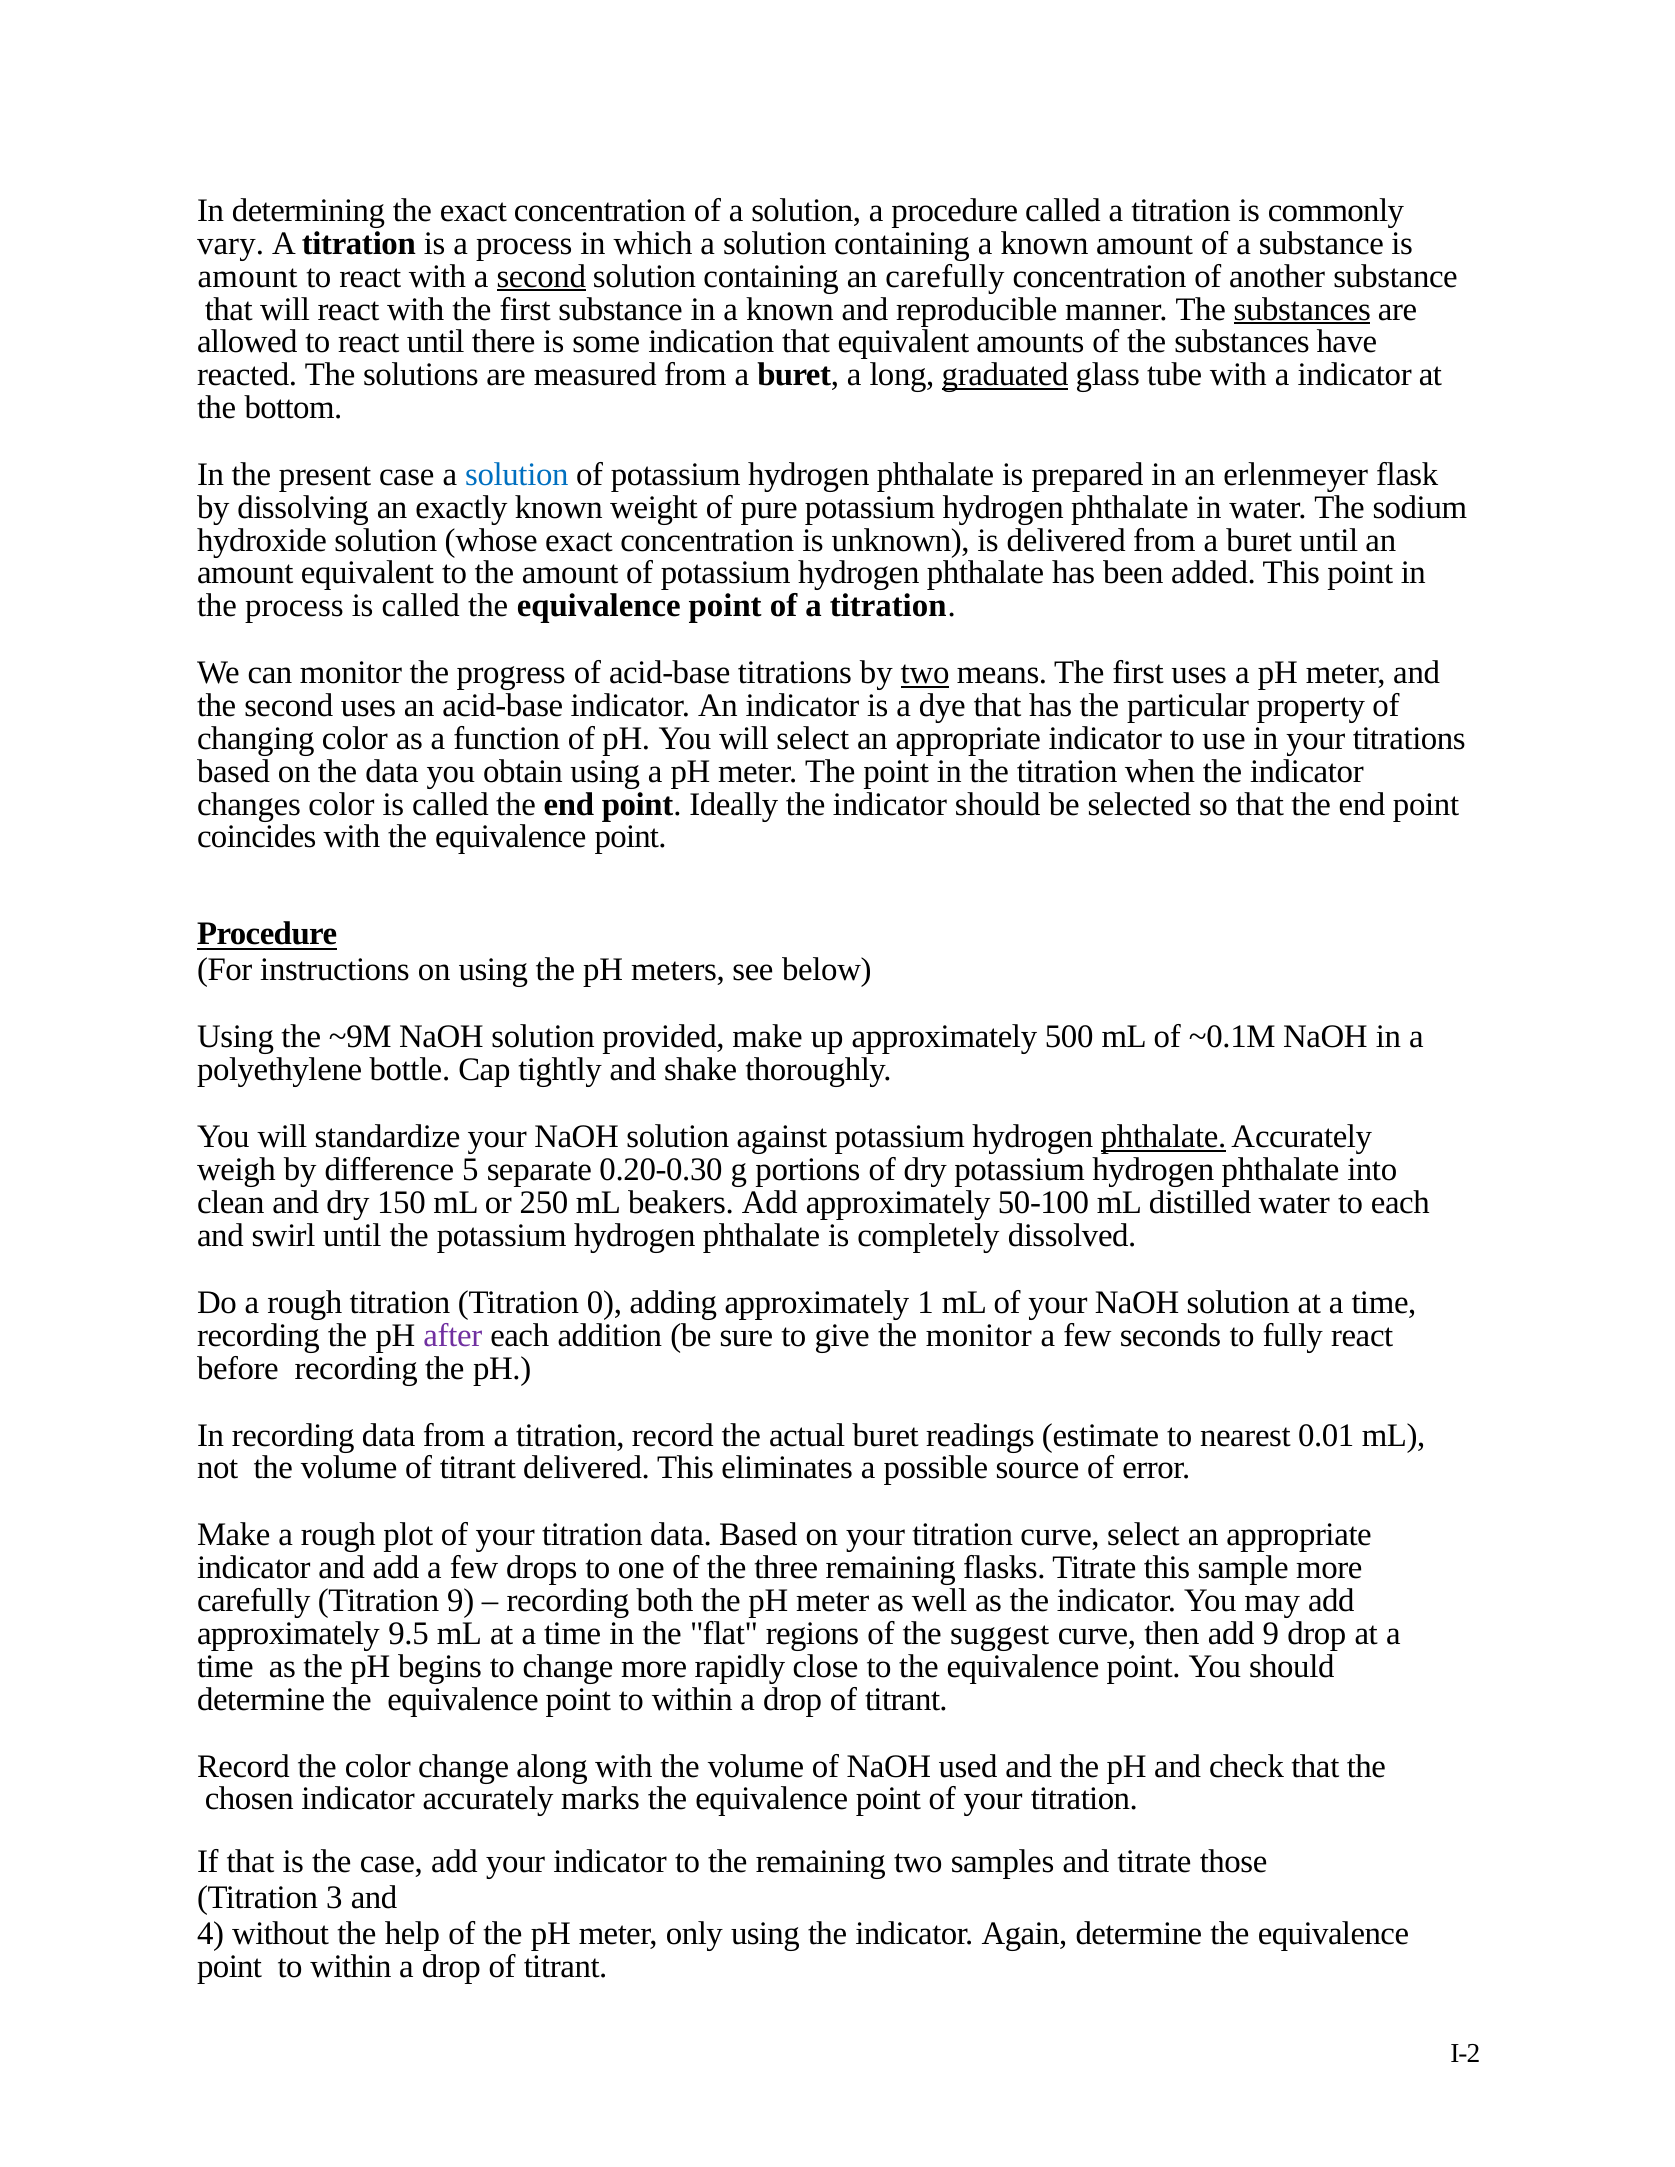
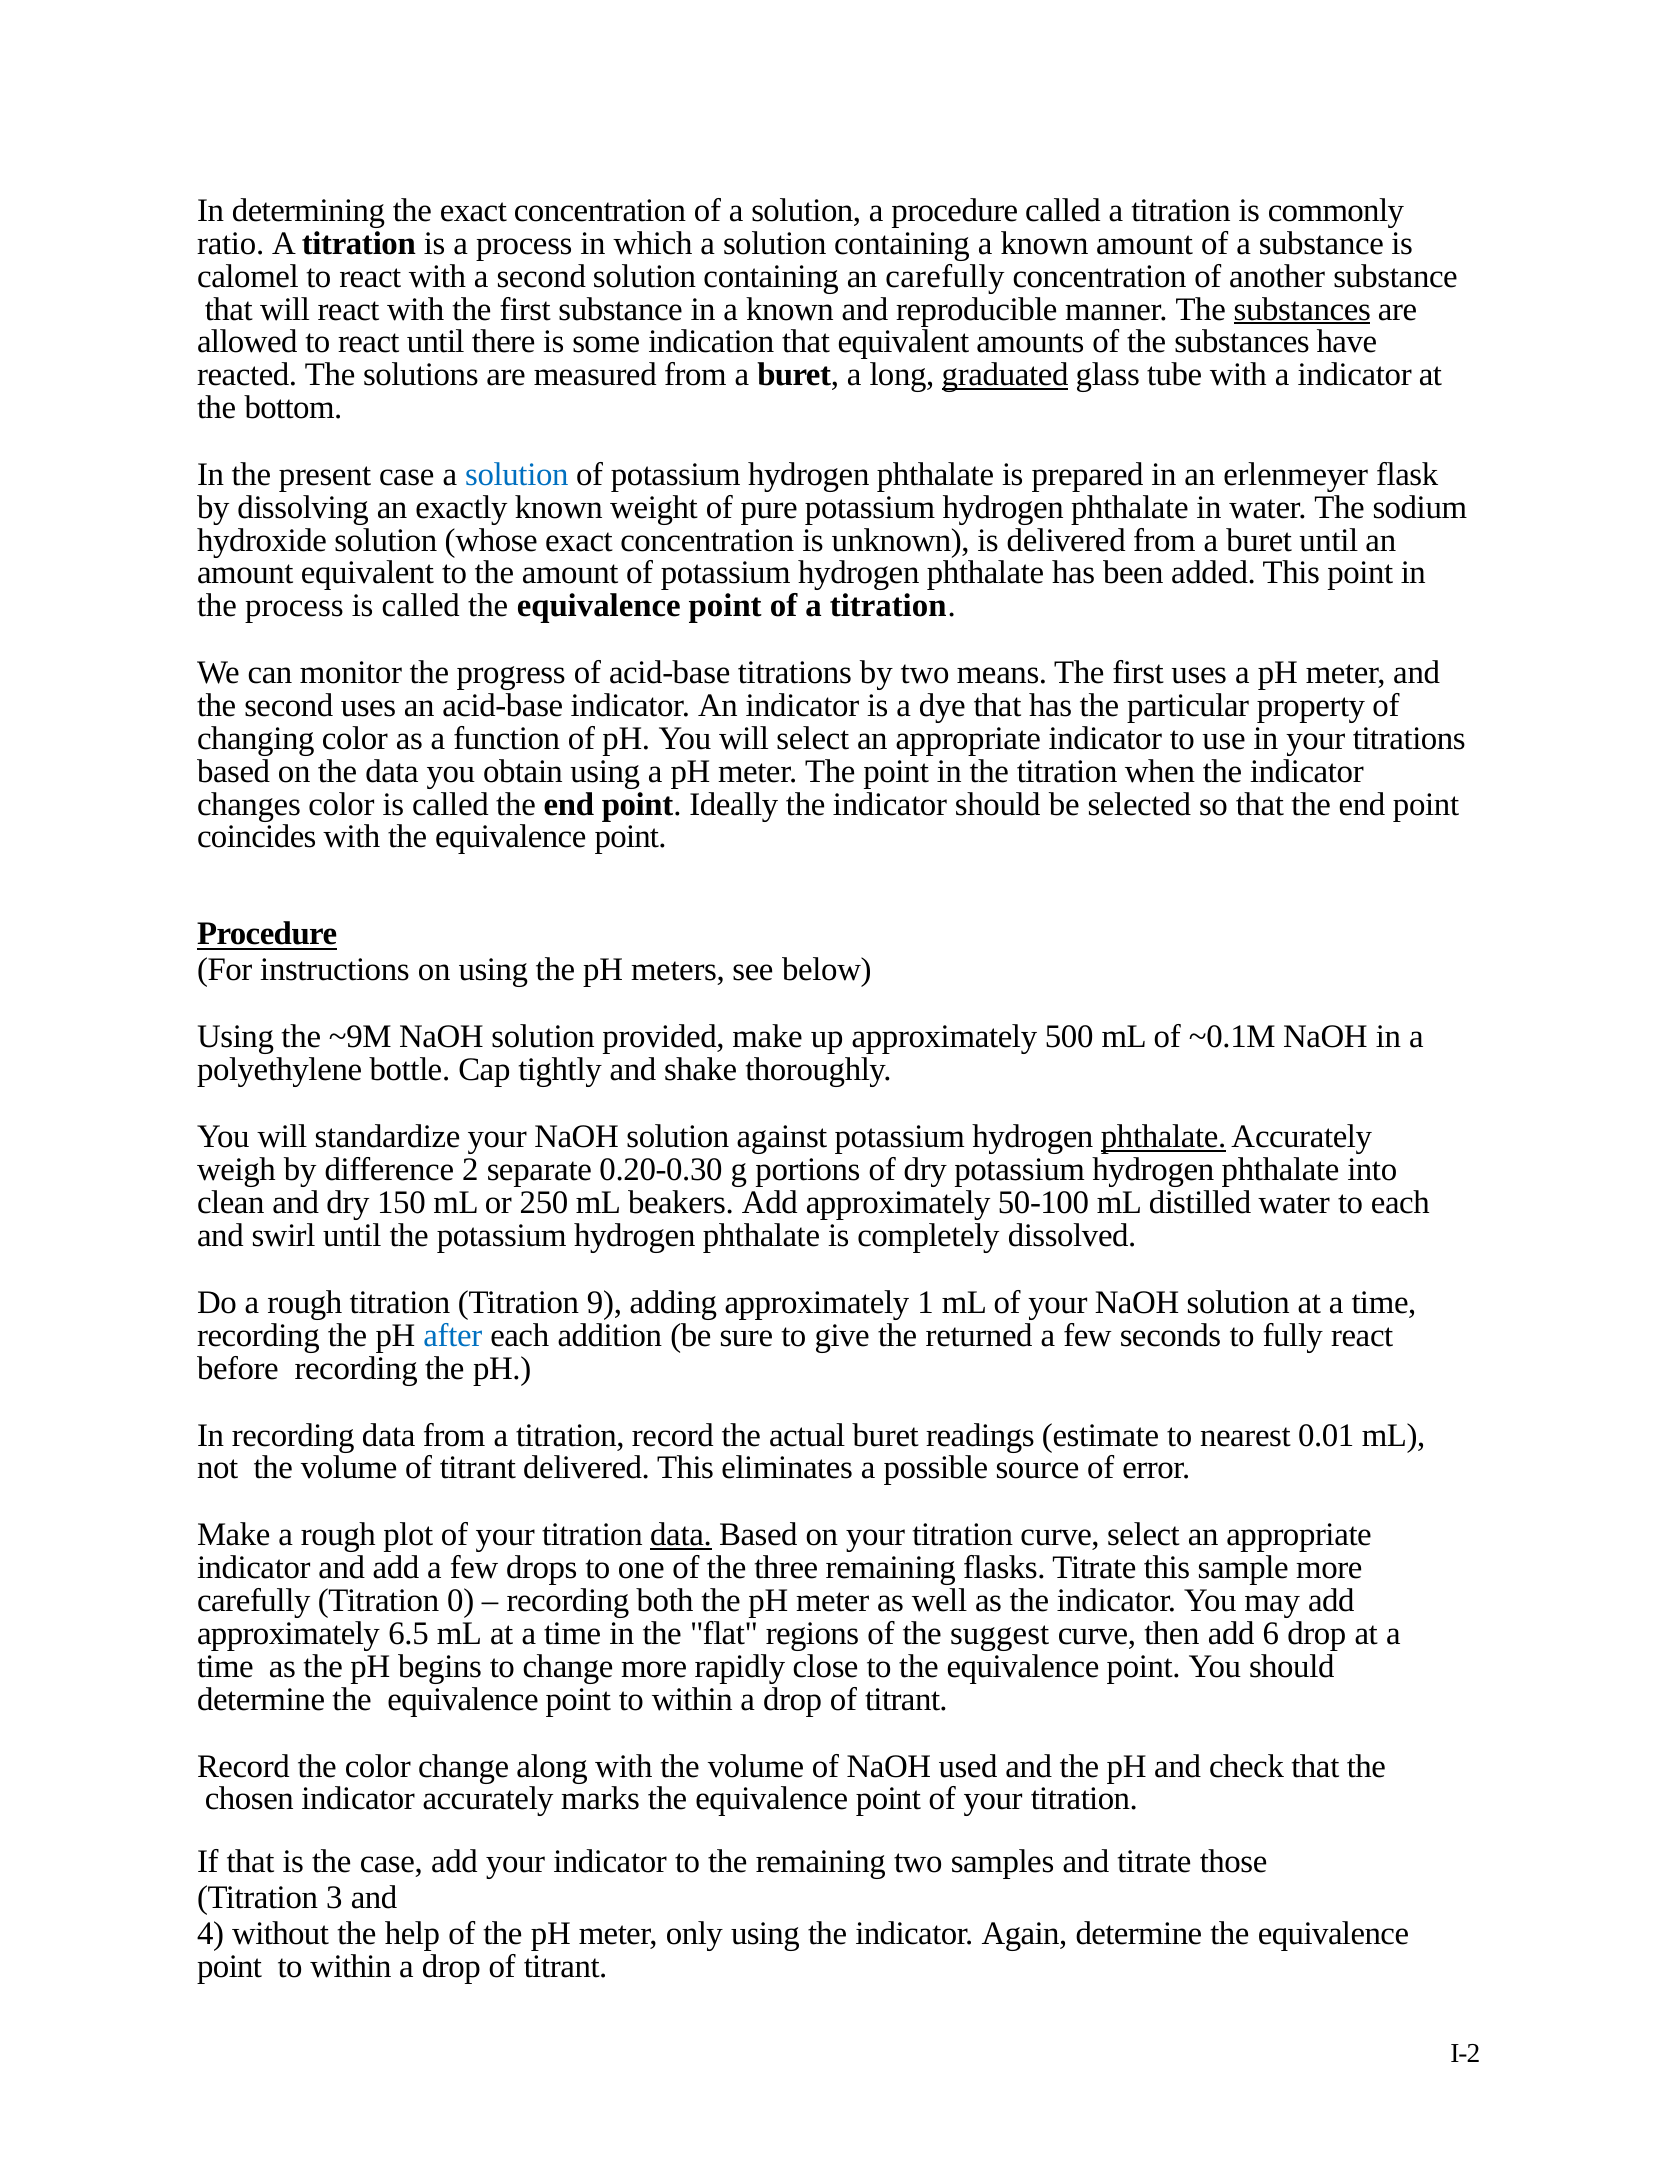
vary: vary -> ratio
amount at (248, 276): amount -> calomel
second at (541, 276) underline: present -> none
two at (925, 673) underline: present -> none
5: 5 -> 2
0: 0 -> 9
after colour: purple -> blue
the monitor: monitor -> returned
data at (681, 1536) underline: none -> present
Titration 9: 9 -> 0
9.5: 9.5 -> 6.5
add 9: 9 -> 6
